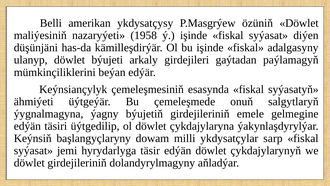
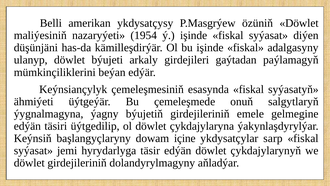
1958: 1958 -> 1954
milli: milli -> içine
